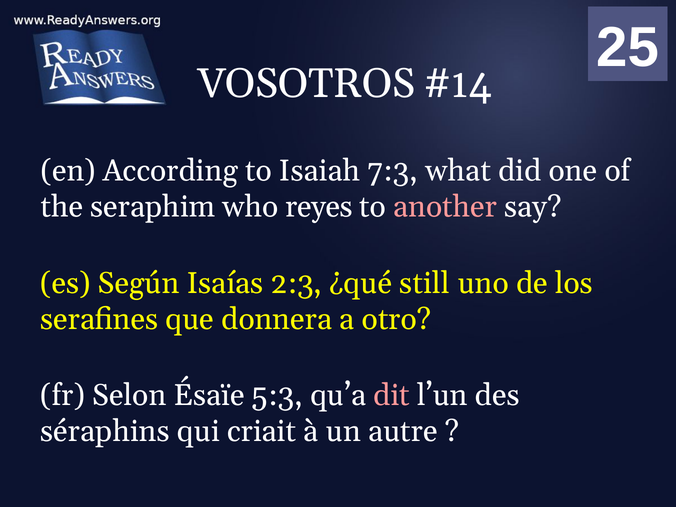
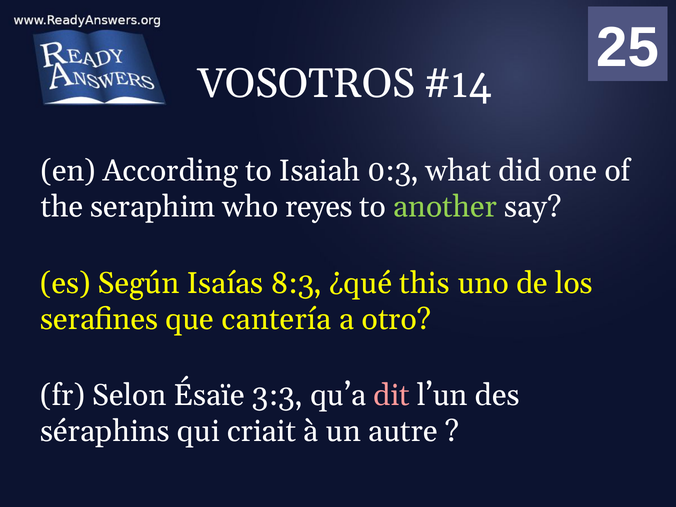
7:3: 7:3 -> 0:3
another colour: pink -> light green
2:3: 2:3 -> 8:3
still: still -> this
donnera: donnera -> cantería
5:3: 5:3 -> 3:3
